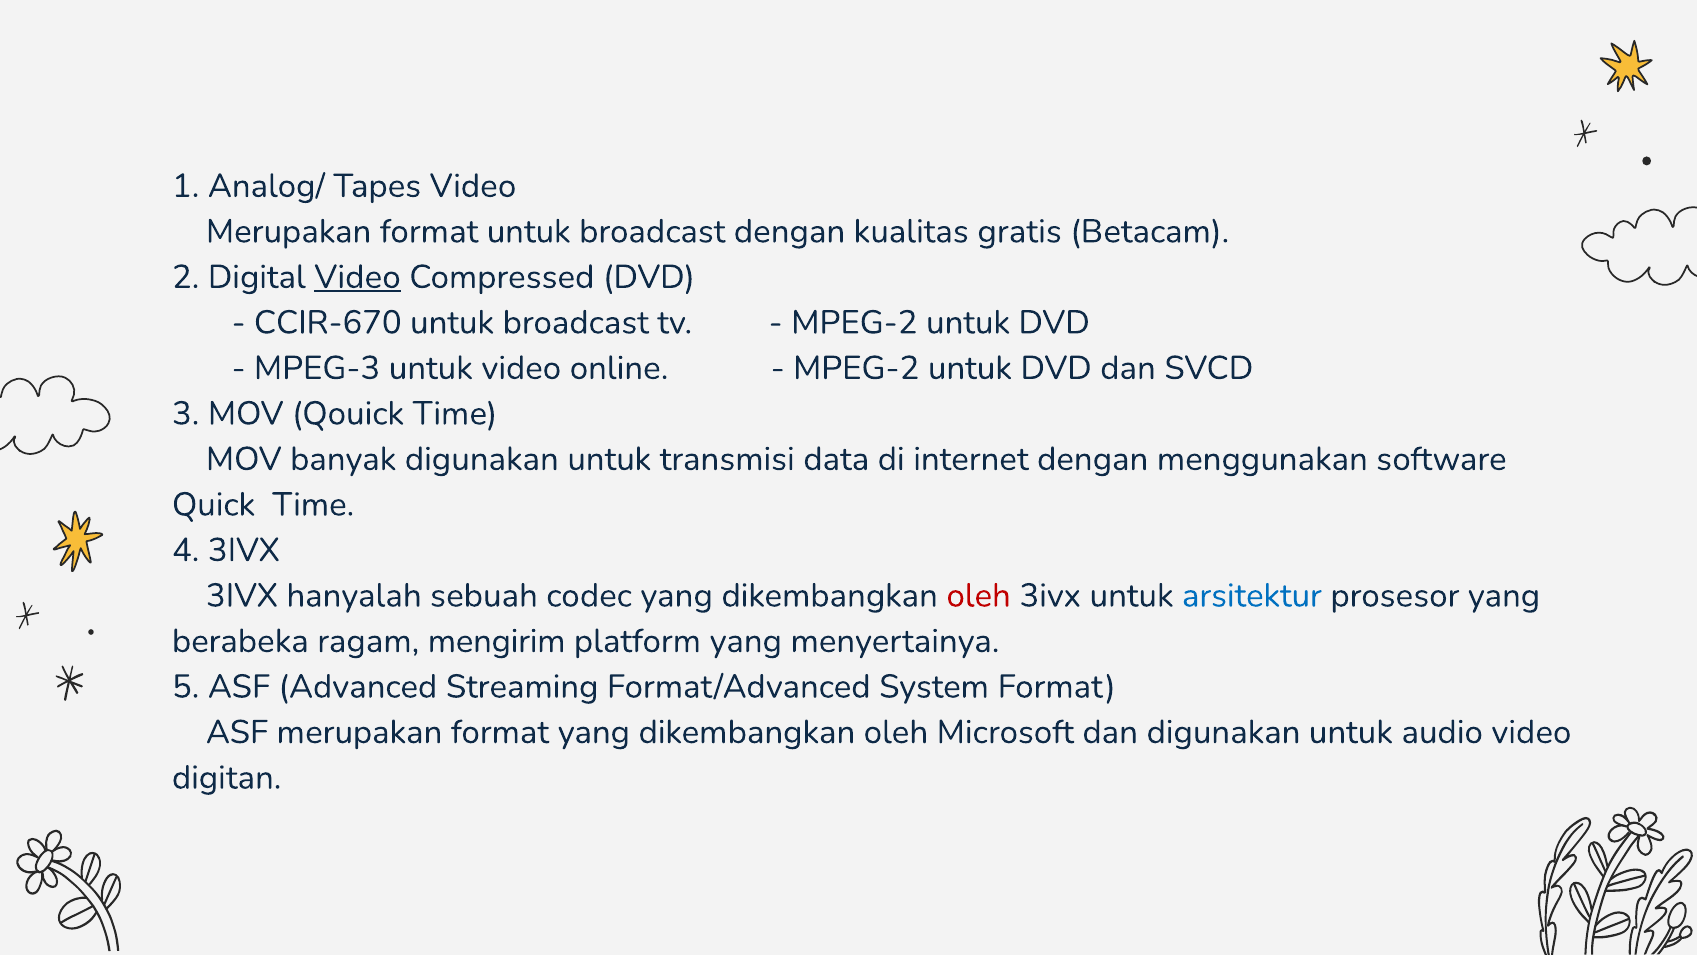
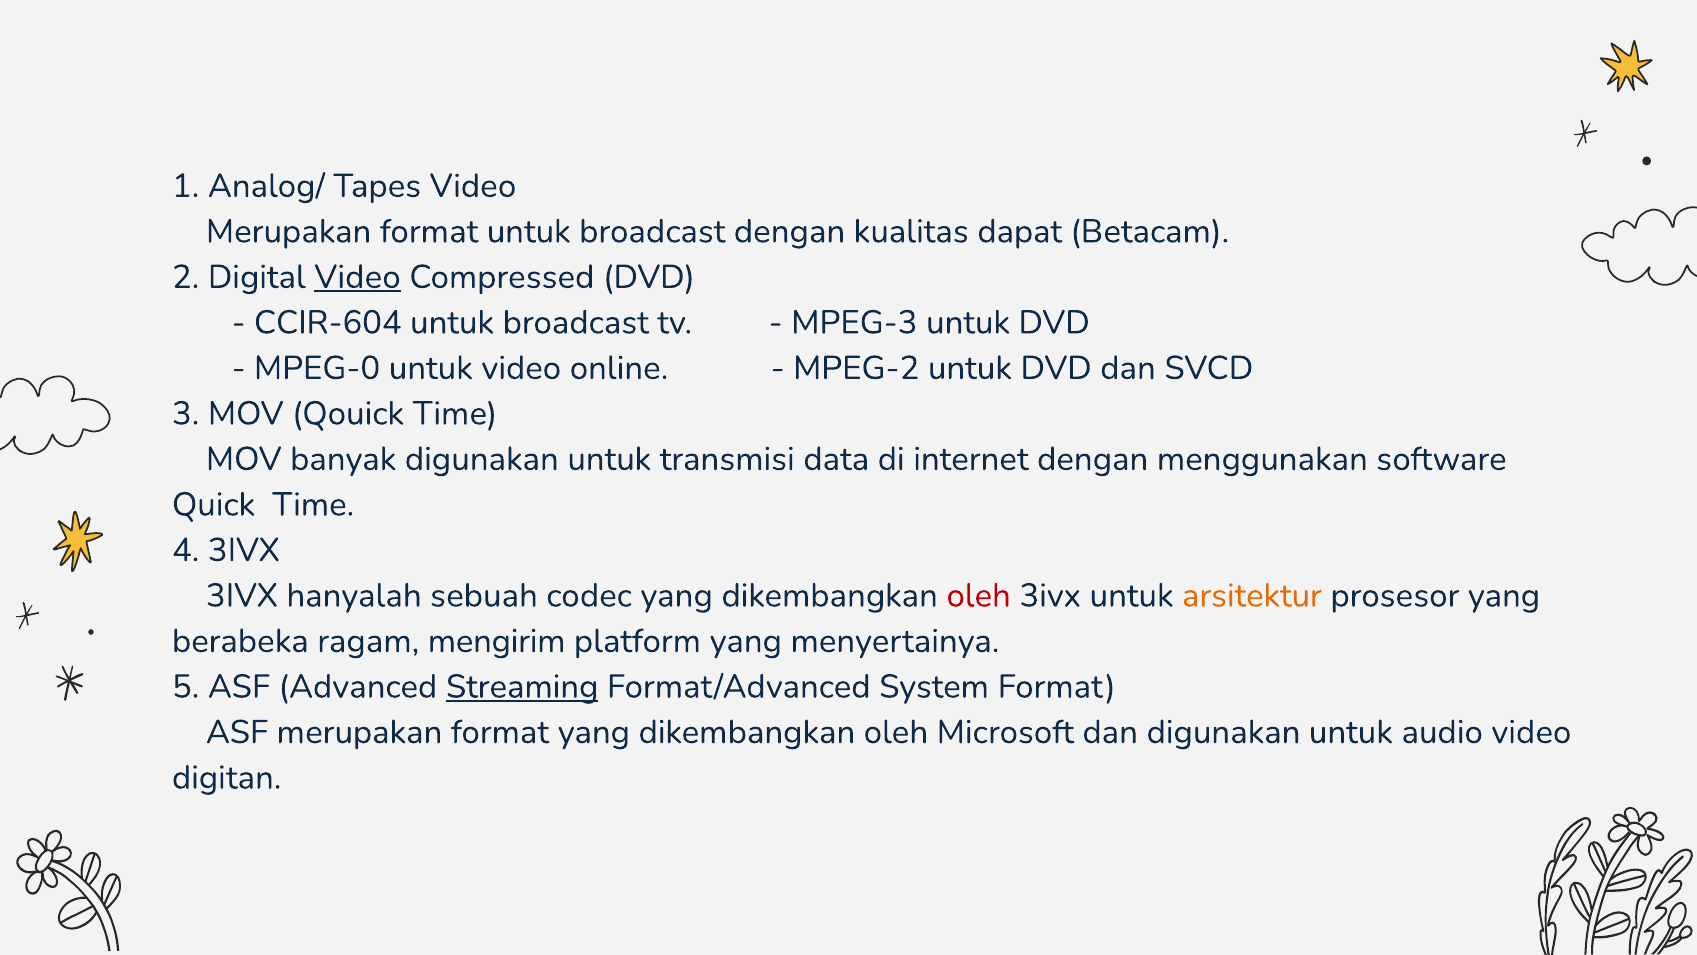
gratis: gratis -> dapat
CCIR-670: CCIR-670 -> CCIR-604
MPEG-2 at (854, 322): MPEG-2 -> MPEG-3
MPEG-3: MPEG-3 -> MPEG-0
arsitektur colour: blue -> orange
Streaming underline: none -> present
